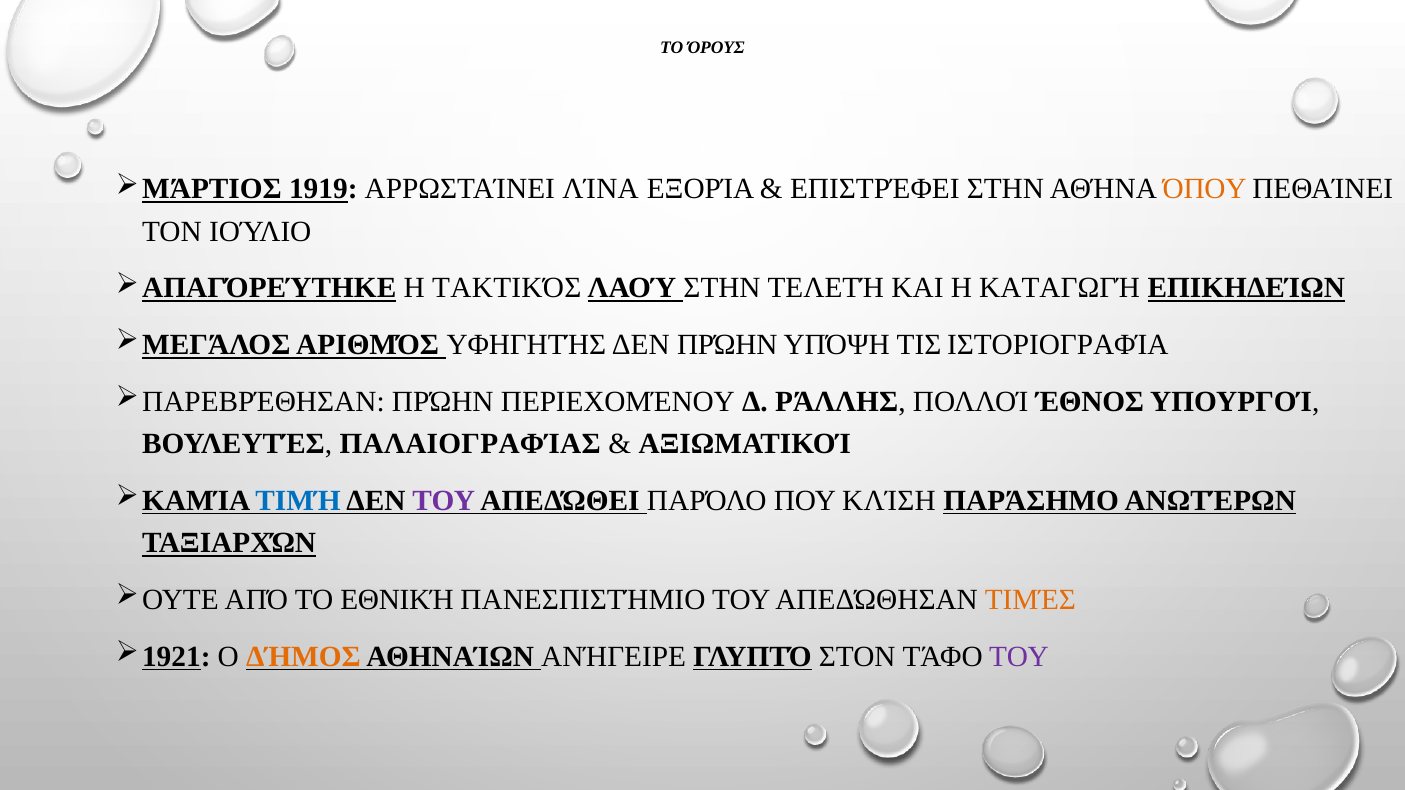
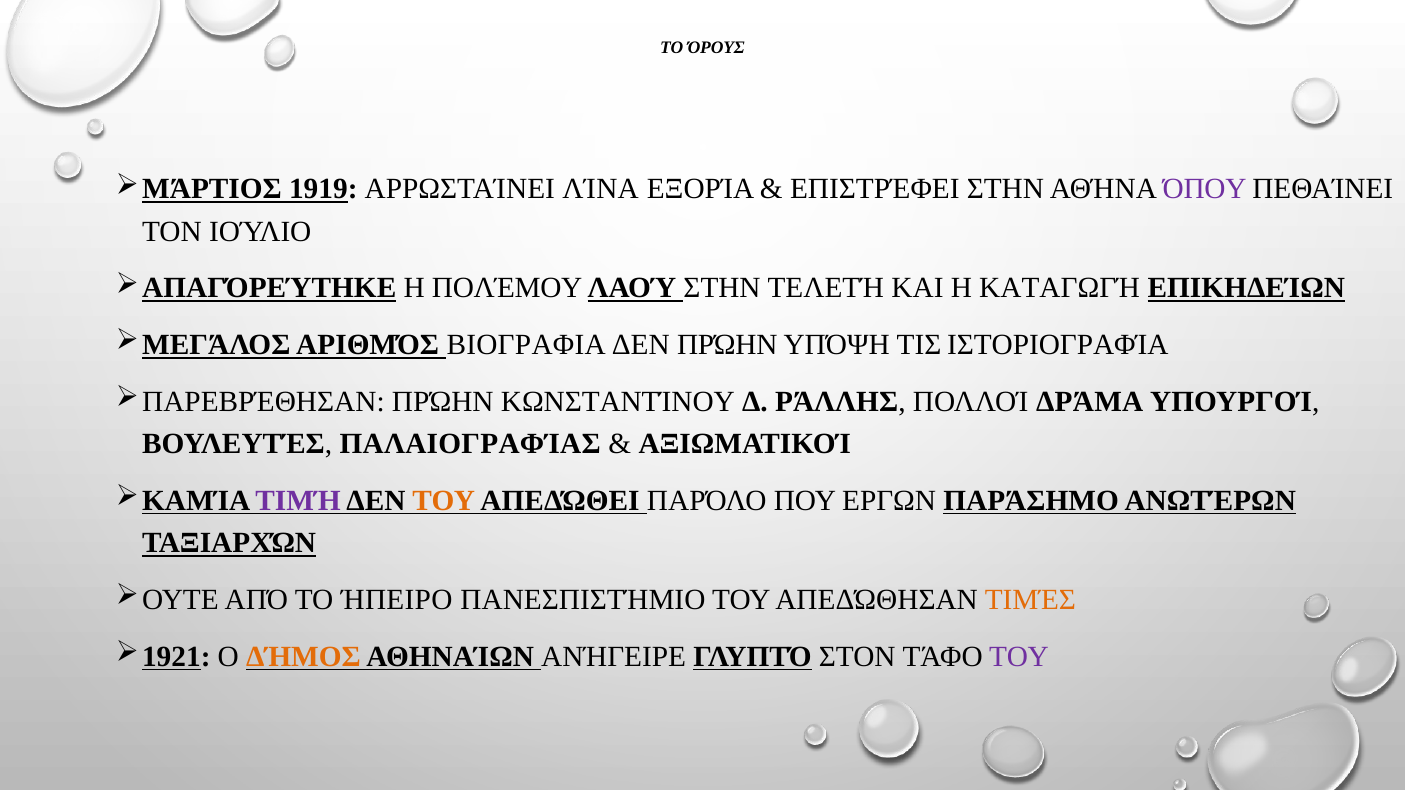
ΌΠΟΥ colour: orange -> purple
ΤΑΚΤΙΚΌΣ: ΤΑΚΤΙΚΌΣ -> ΠΟΛΈΜΟΥ
ΥΦΗΓΗΤΉΣ: ΥΦΗΓΗΤΉΣ -> ΒΙΟΓΡΑΦΙΑ
ΠΕΡΙΕΧΟΜΈΝΟΥ: ΠΕΡΙΕΧΟΜΈΝΟΥ -> ΚΩΝΣΤΑΝΤΊΝΟΥ
ΈΘΝΟΣ: ΈΘΝΟΣ -> ΔΡΆΜΑ
ΤΙΜΉ colour: blue -> purple
ΤΟΥ at (444, 501) colour: purple -> orange
ΚΛΊΣΗ: ΚΛΊΣΗ -> ΕΡΓΩΝ
ΕΘΝΙΚΉ: ΕΘΝΙΚΉ -> ΉΠΕΙΡΟ
